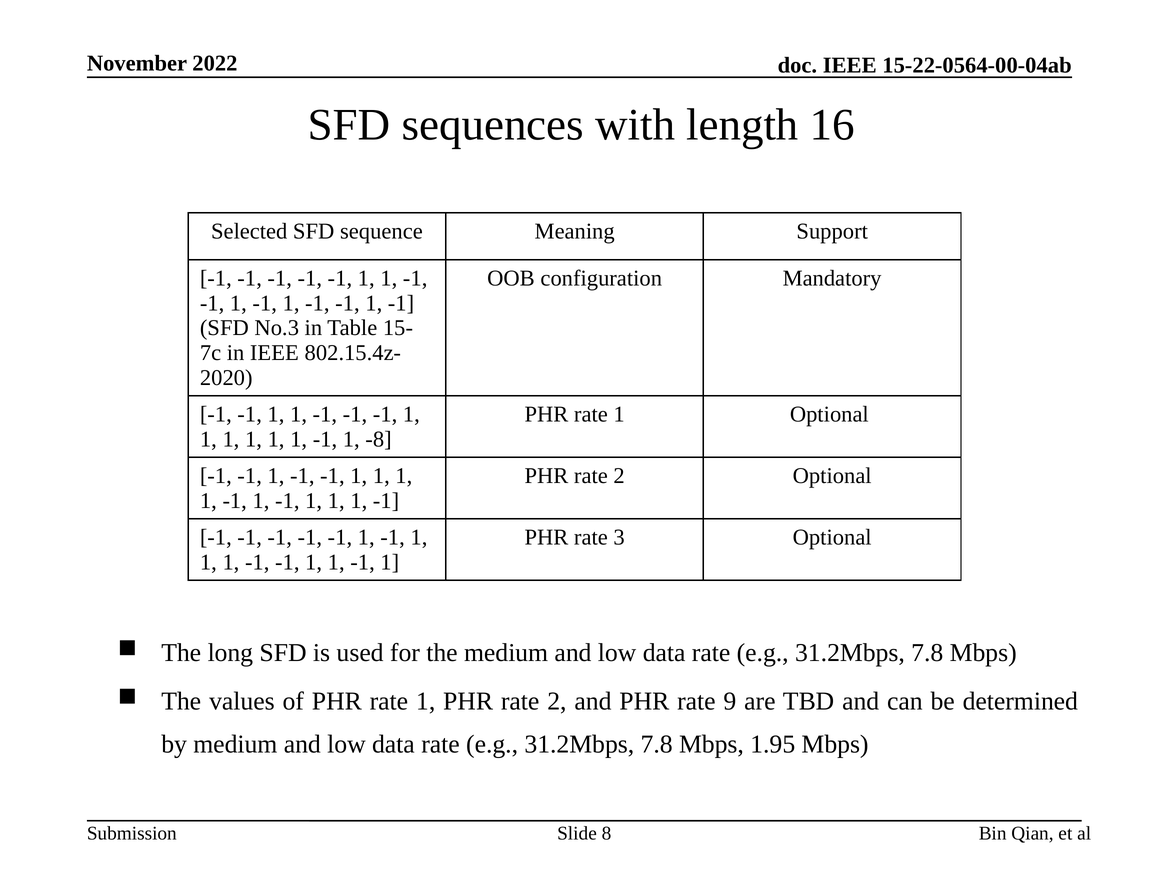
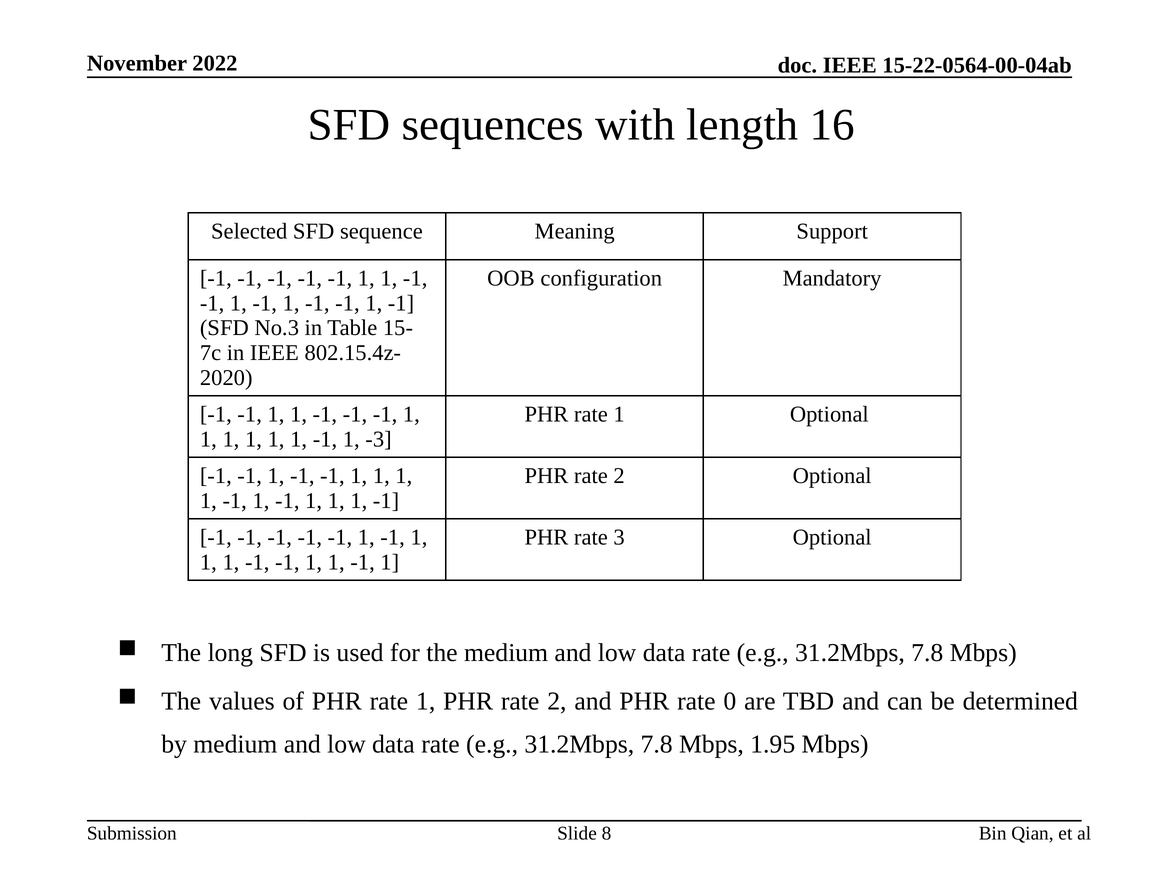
-8: -8 -> -3
9: 9 -> 0
